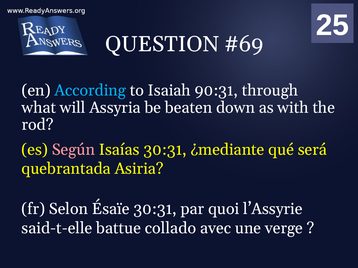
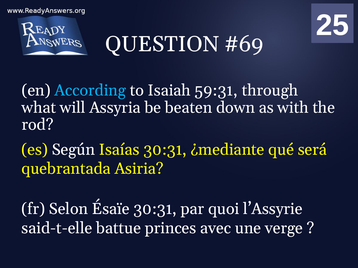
90:31: 90:31 -> 59:31
Según colour: pink -> white
collado: collado -> princes
